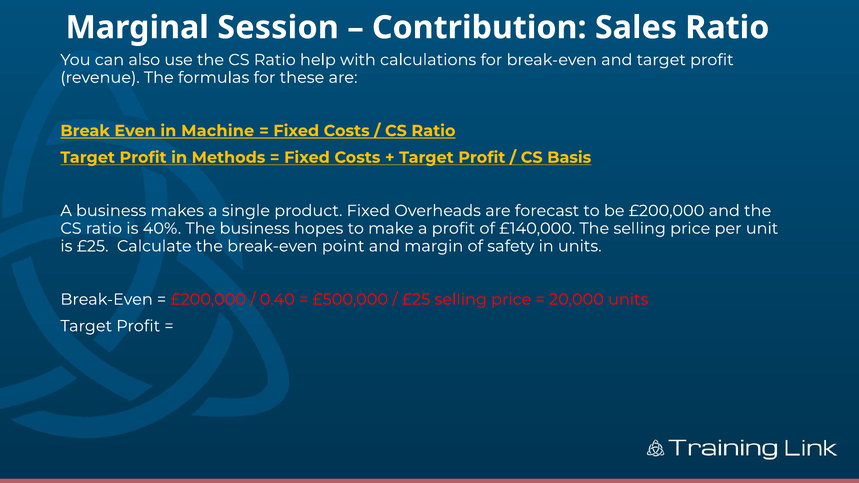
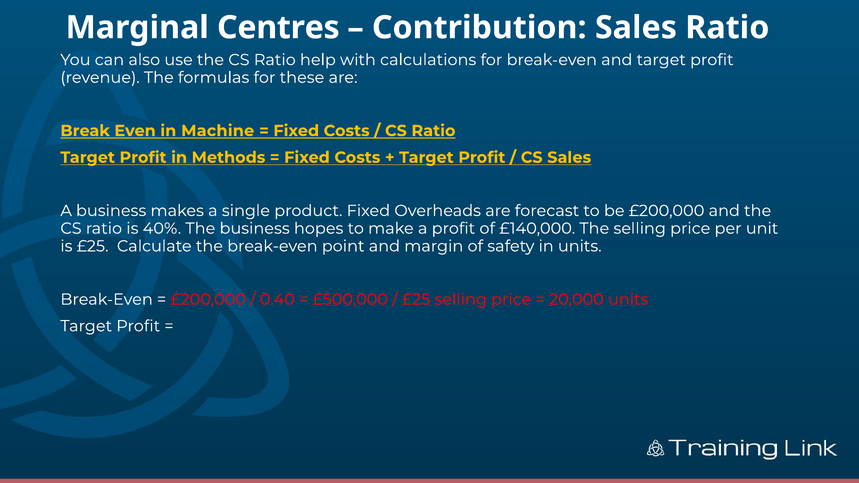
Session: Session -> Centres
CS Basis: Basis -> Sales
